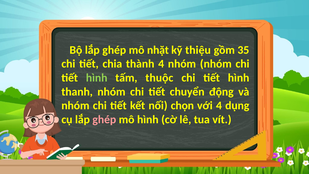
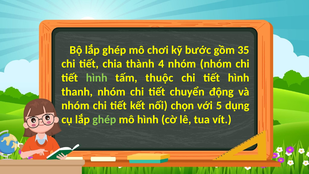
nhặt: nhặt -> chơi
thiệu: thiệu -> bước
với 4: 4 -> 5
ghép at (104, 119) colour: pink -> light green
